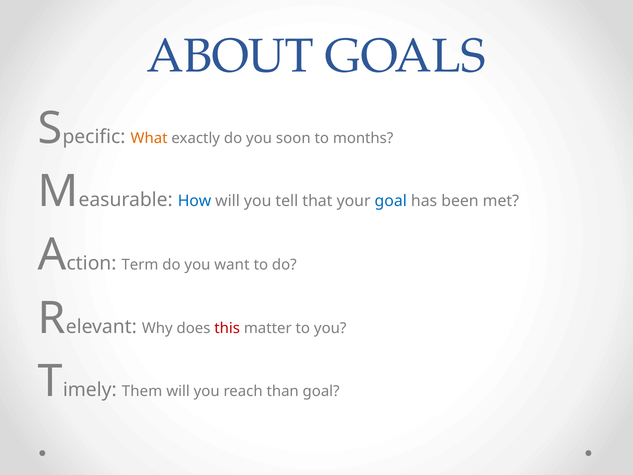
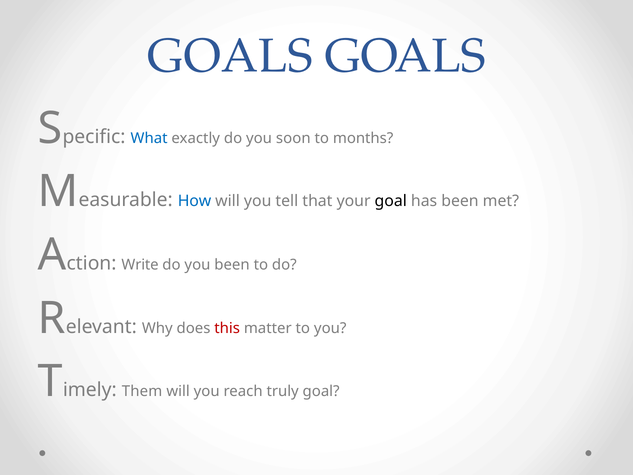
ABOUT at (230, 56): ABOUT -> GOALS
What colour: orange -> blue
goal at (391, 201) colour: blue -> black
Term: Term -> Write
you want: want -> been
than: than -> truly
